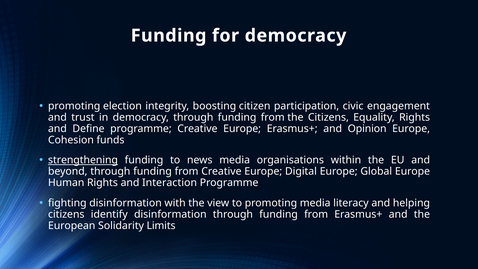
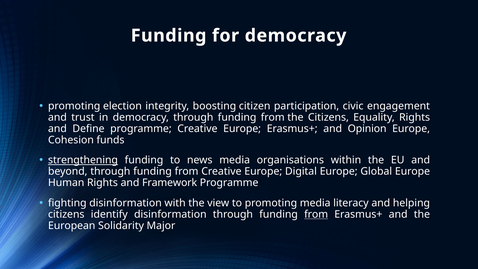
Interaction: Interaction -> Framework
from at (316, 214) underline: none -> present
Limits: Limits -> Major
